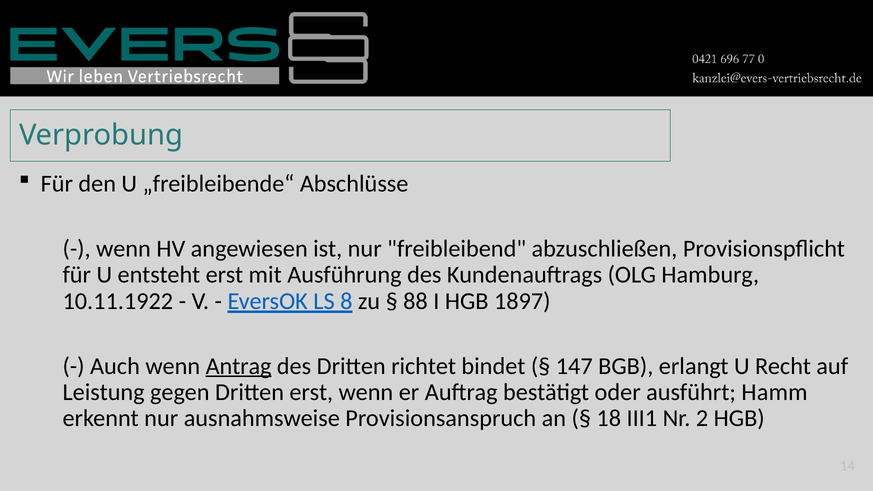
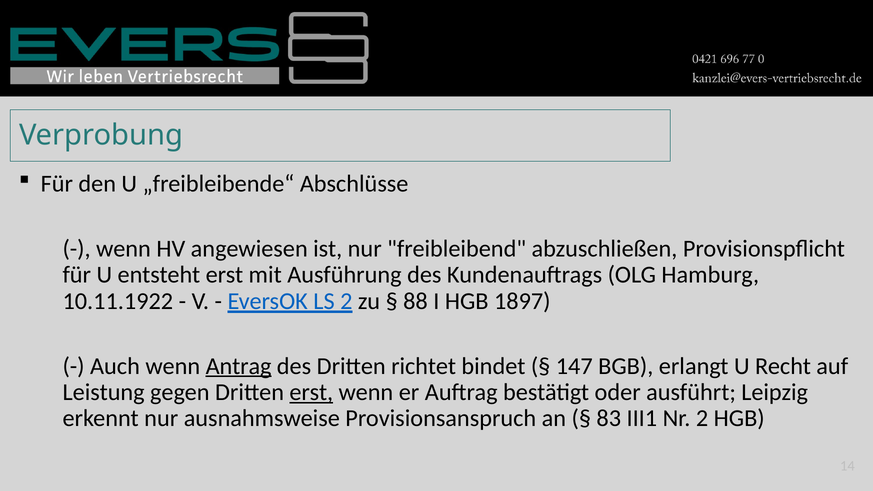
LS 8: 8 -> 2
erst at (311, 392) underline: none -> present
Hamm: Hamm -> Leipzig
18: 18 -> 83
